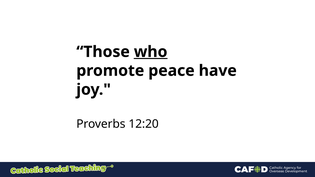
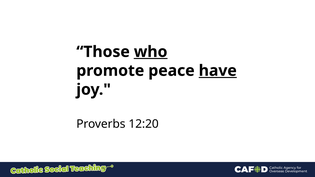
have underline: none -> present
